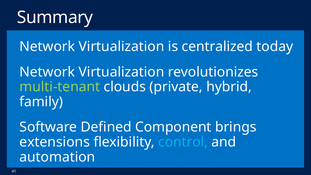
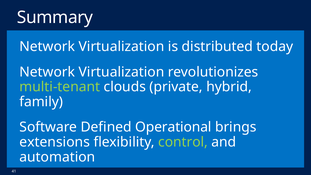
centralized: centralized -> distributed
Component: Component -> Operational
control colour: light blue -> light green
